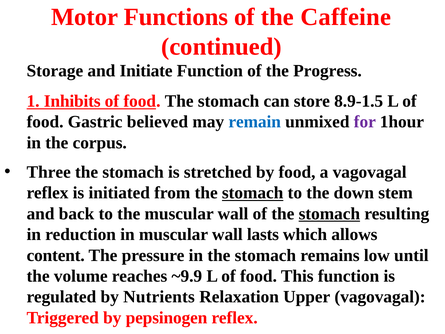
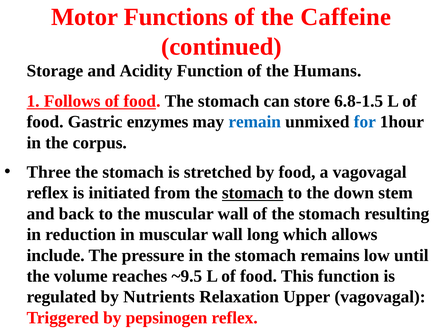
Initiate: Initiate -> Acidity
Progress: Progress -> Humans
Inhibits: Inhibits -> Follows
8.9-1.5: 8.9-1.5 -> 6.8-1.5
believed: believed -> enzymes
for colour: purple -> blue
stomach at (329, 214) underline: present -> none
lasts: lasts -> long
content: content -> include
~9.9: ~9.9 -> ~9.5
